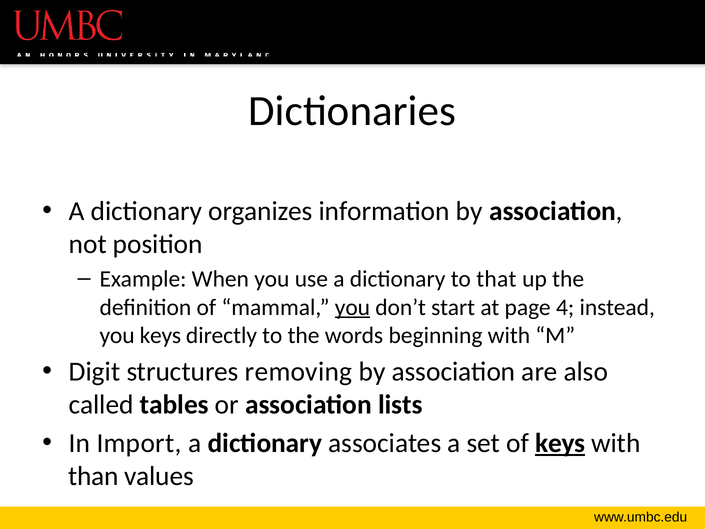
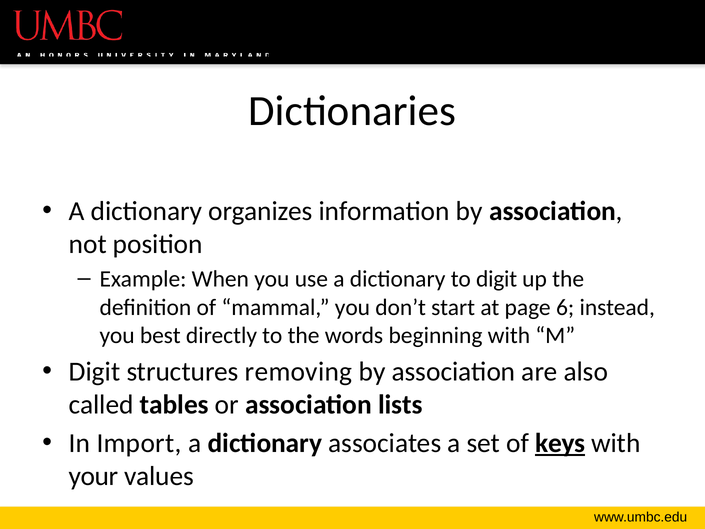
to that: that -> digit
you at (352, 307) underline: present -> none
4: 4 -> 6
you keys: keys -> best
than: than -> your
